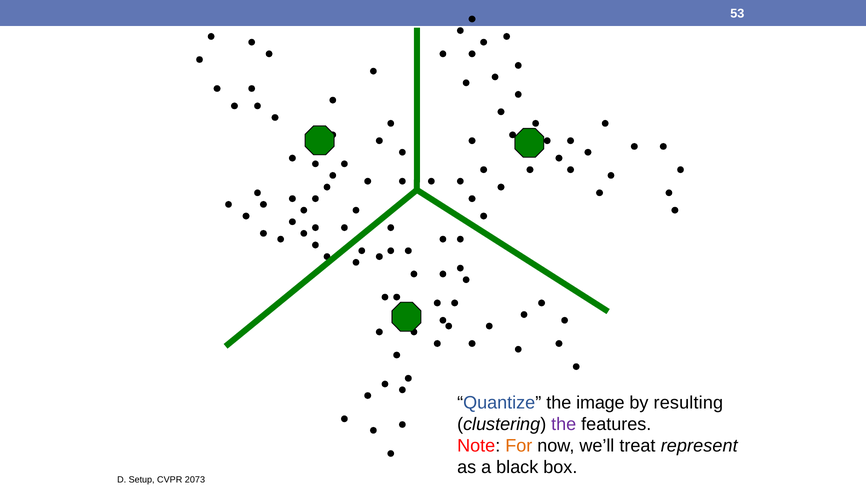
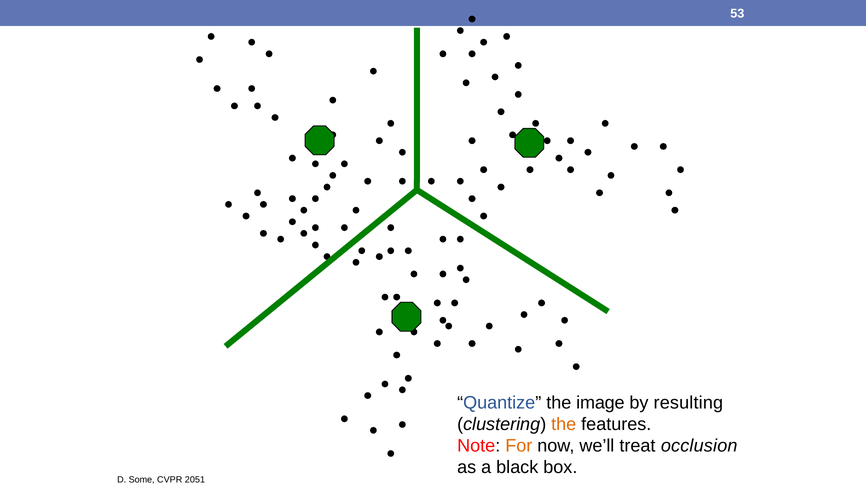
the at (564, 424) colour: purple -> orange
represent: represent -> occlusion
Setup: Setup -> Some
2073: 2073 -> 2051
